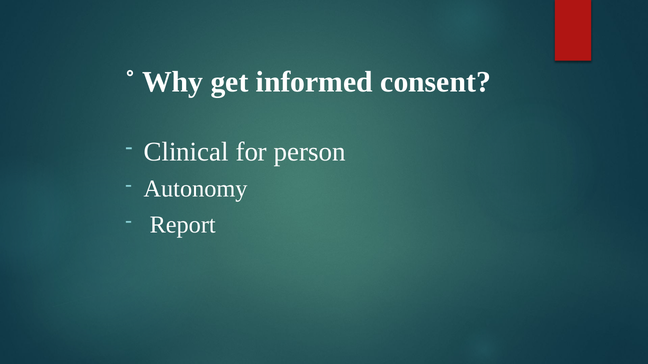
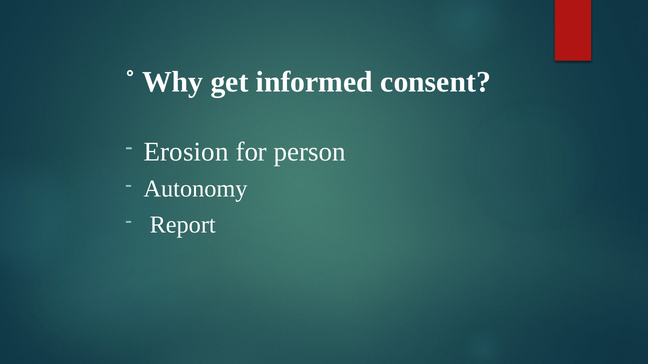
Clinical: Clinical -> Erosion
